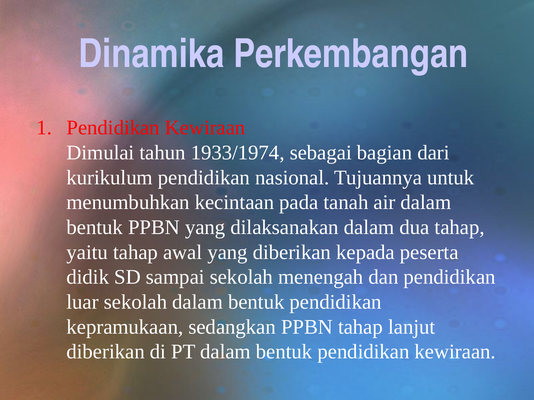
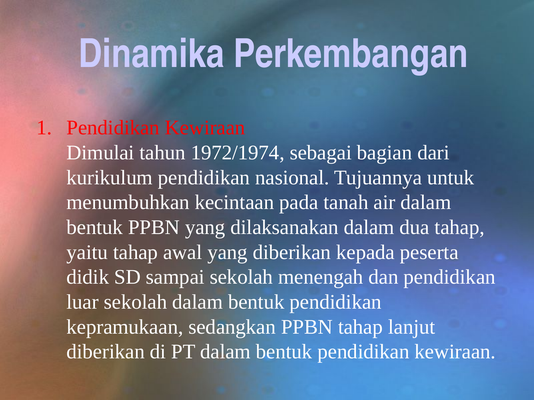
1933/1974: 1933/1974 -> 1972/1974
